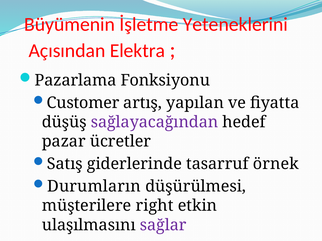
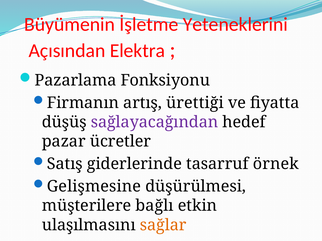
Customer: Customer -> Firmanın
yapılan: yapılan -> ürettiği
Durumların: Durumların -> Gelişmesine
right: right -> bağlı
sağlar colour: purple -> orange
